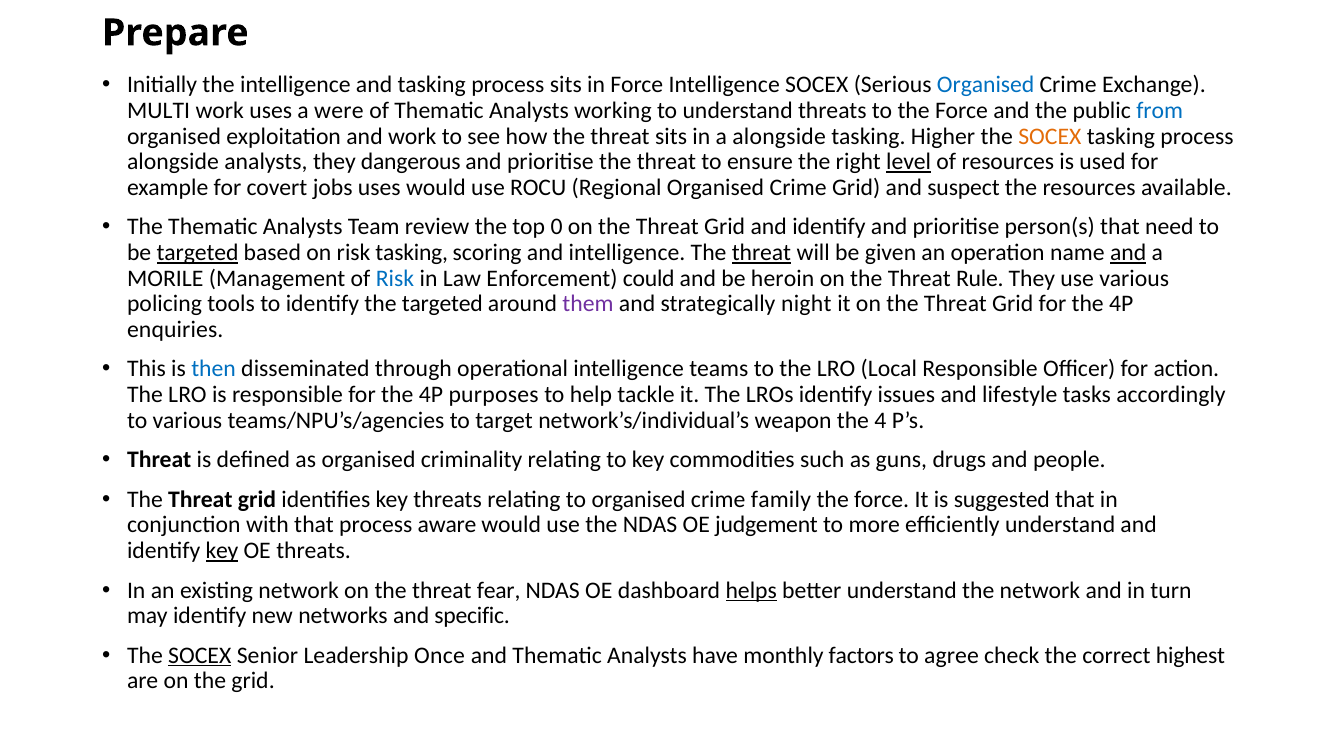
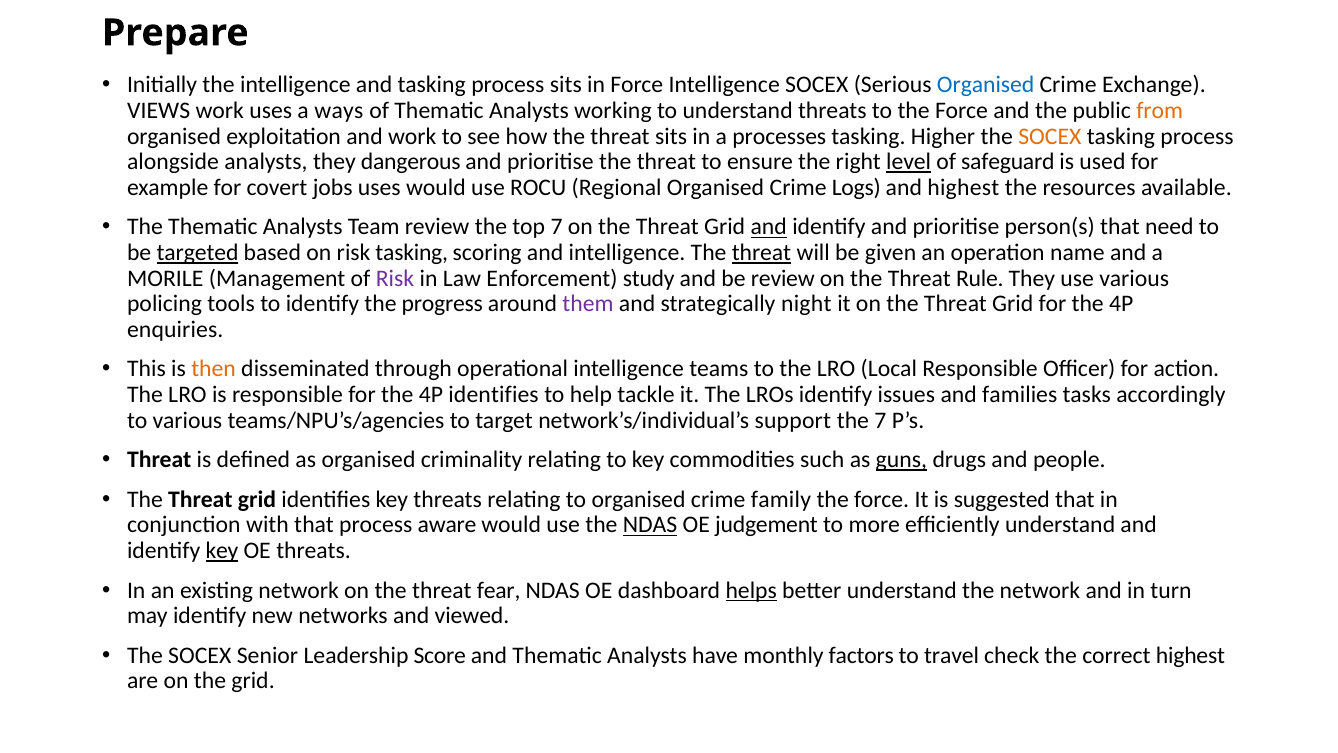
MULTI: MULTI -> VIEWS
were: were -> ways
from colour: blue -> orange
a alongside: alongside -> processes
of resources: resources -> safeguard
Crime Grid: Grid -> Logs
and suspect: suspect -> highest
top 0: 0 -> 7
and at (769, 227) underline: none -> present
and at (1128, 253) underline: present -> none
Risk at (395, 278) colour: blue -> purple
could: could -> study
be heroin: heroin -> review
the targeted: targeted -> progress
then colour: blue -> orange
4P purposes: purposes -> identifies
lifestyle: lifestyle -> families
weapon: weapon -> support
the 4: 4 -> 7
guns underline: none -> present
NDAS at (650, 525) underline: none -> present
specific: specific -> viewed
SOCEX at (200, 655) underline: present -> none
Once: Once -> Score
agree: agree -> travel
